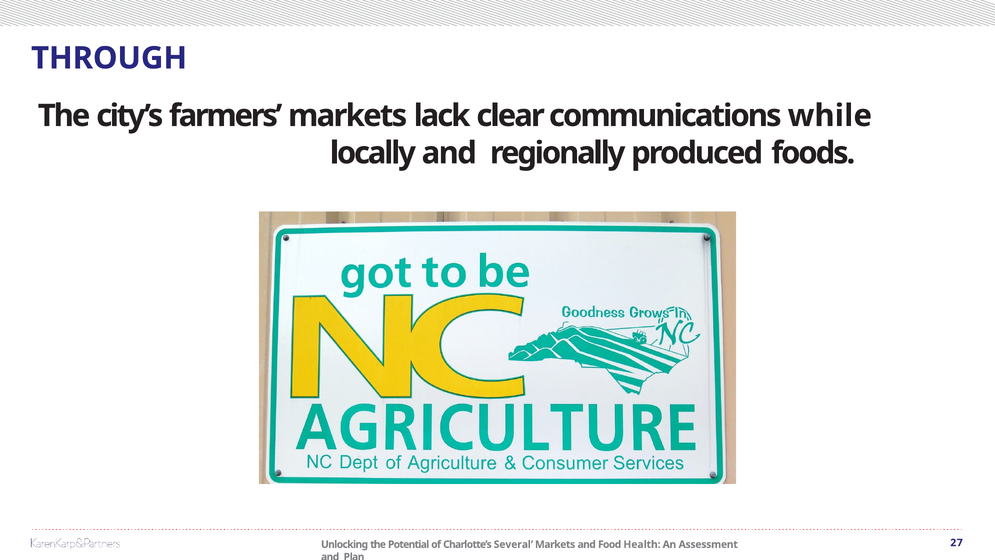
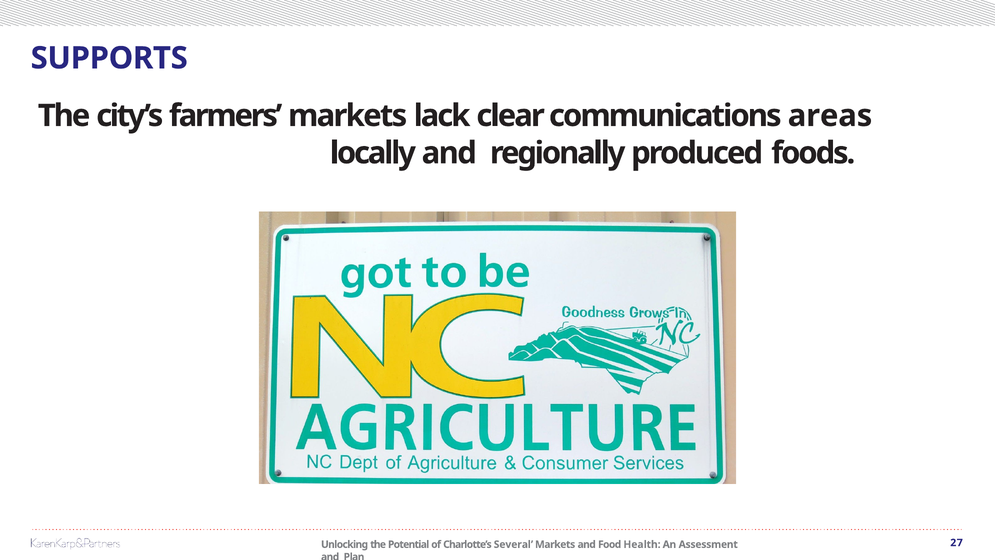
THROUGH: THROUGH -> SUPPORTS
while: while -> areas
